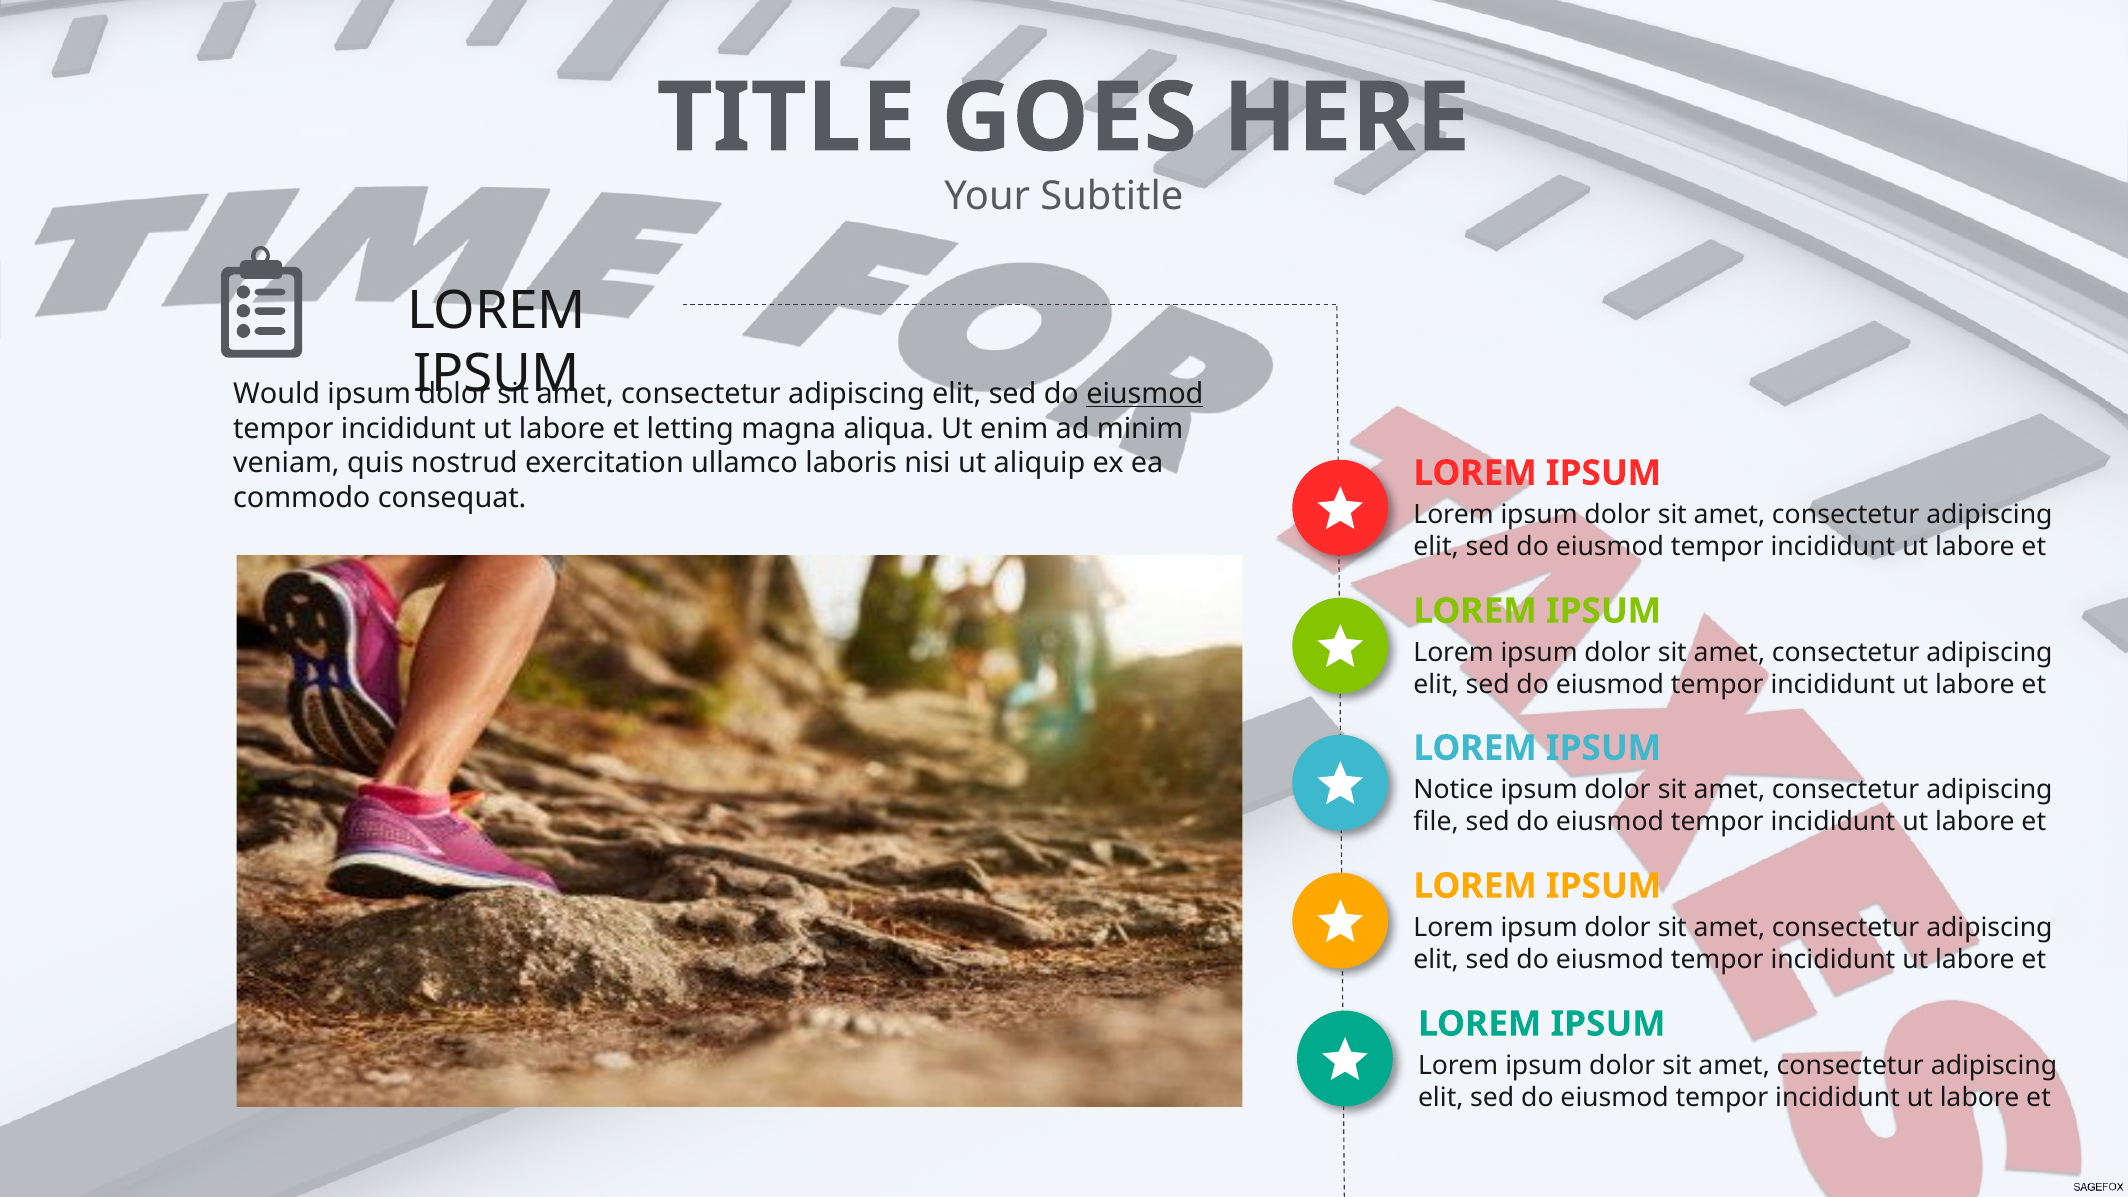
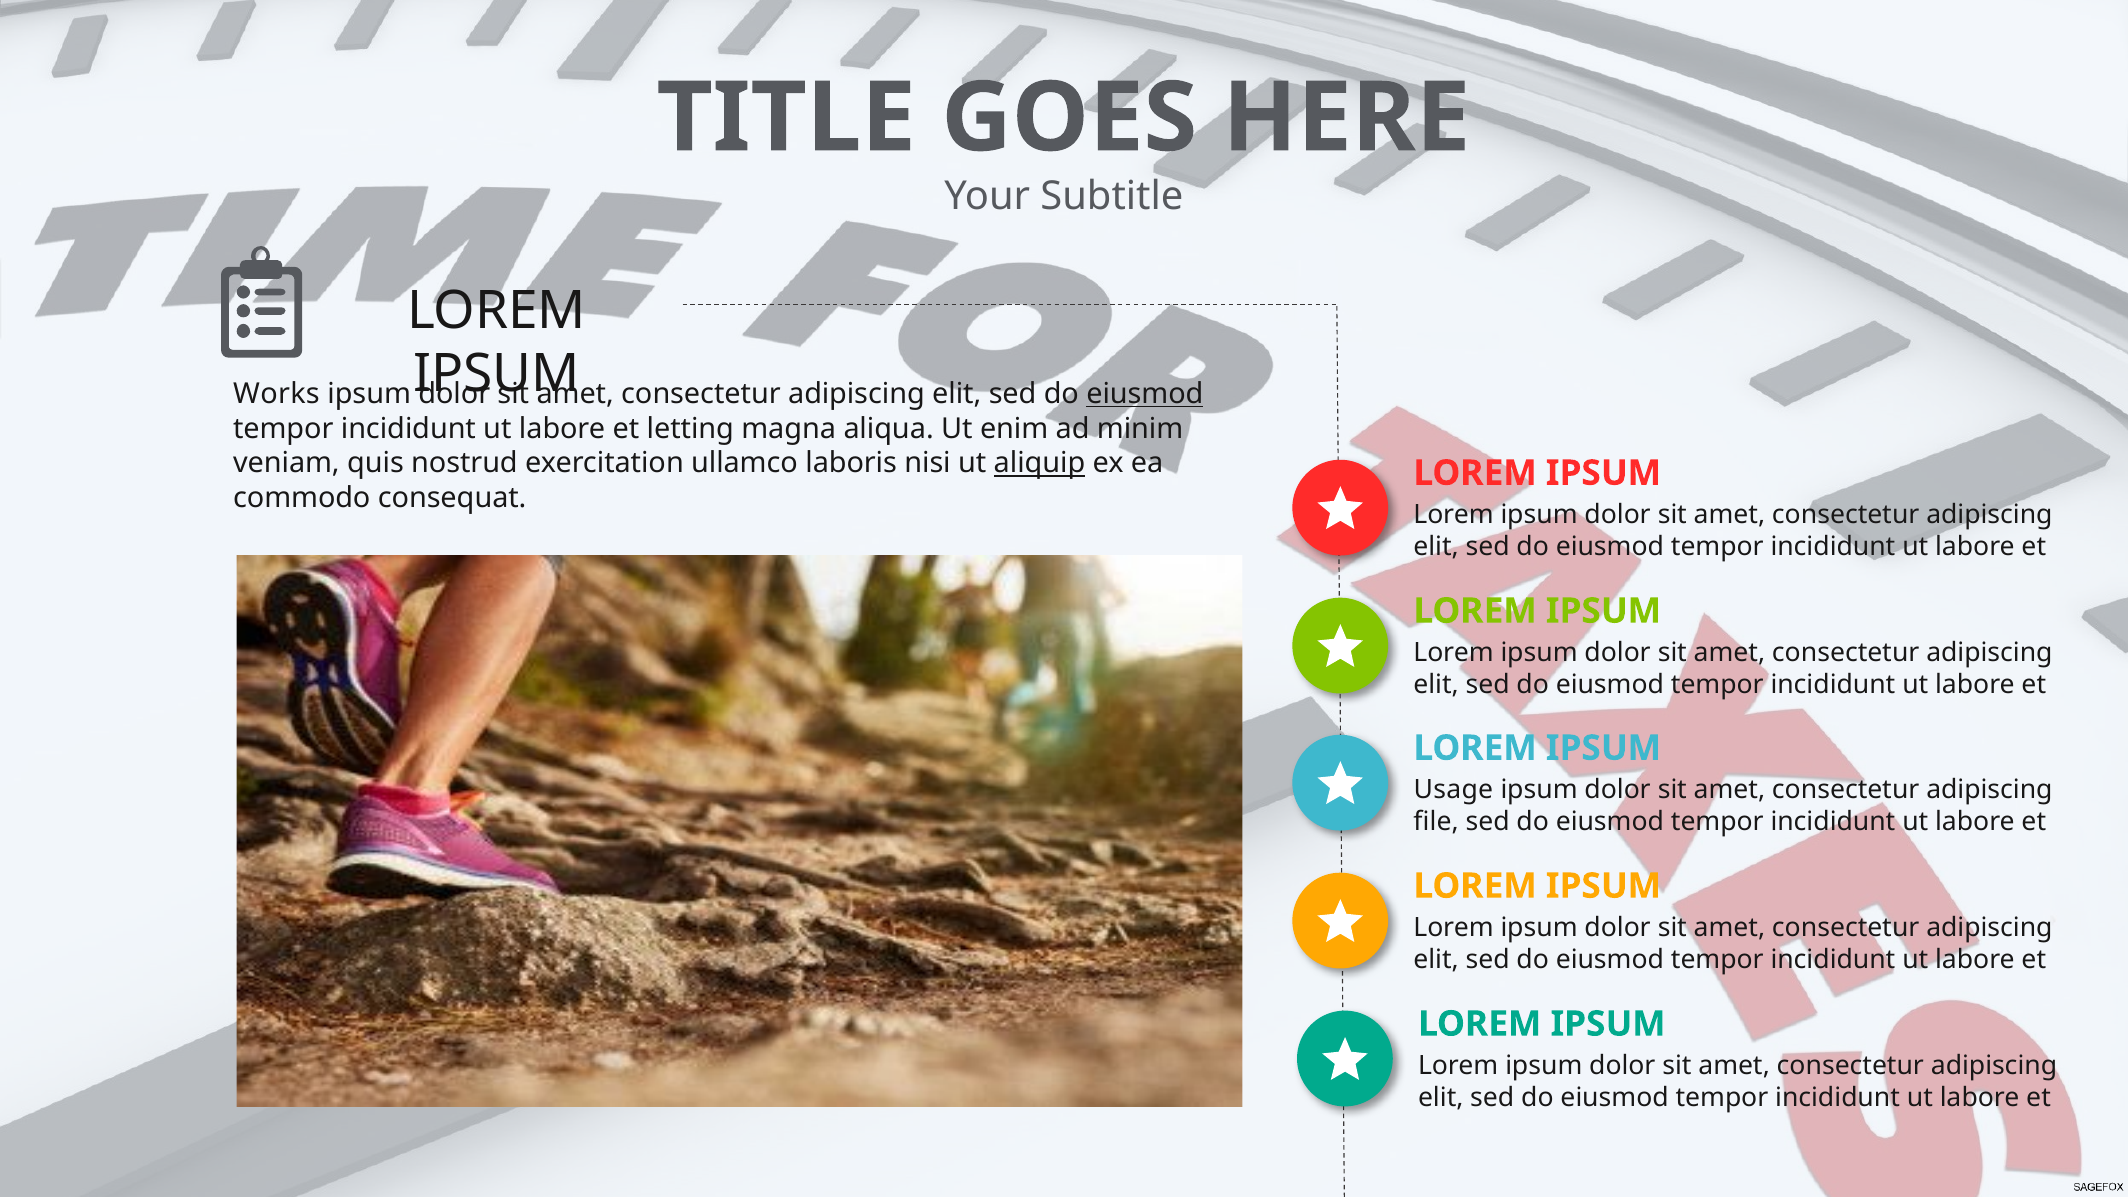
Would: Would -> Works
aliquip underline: none -> present
Notice: Notice -> Usage
